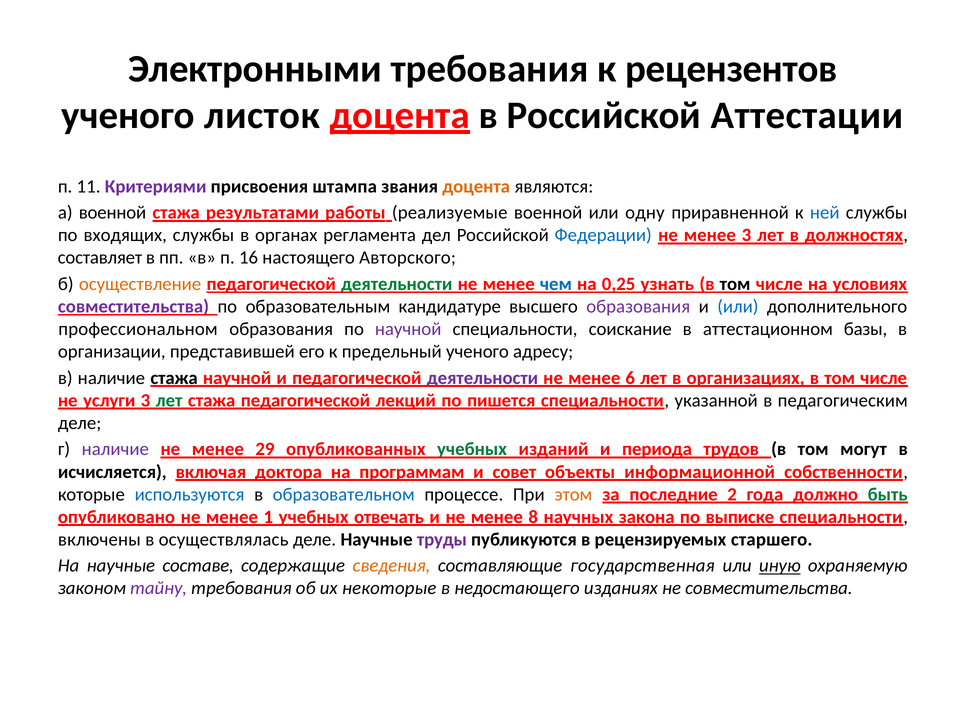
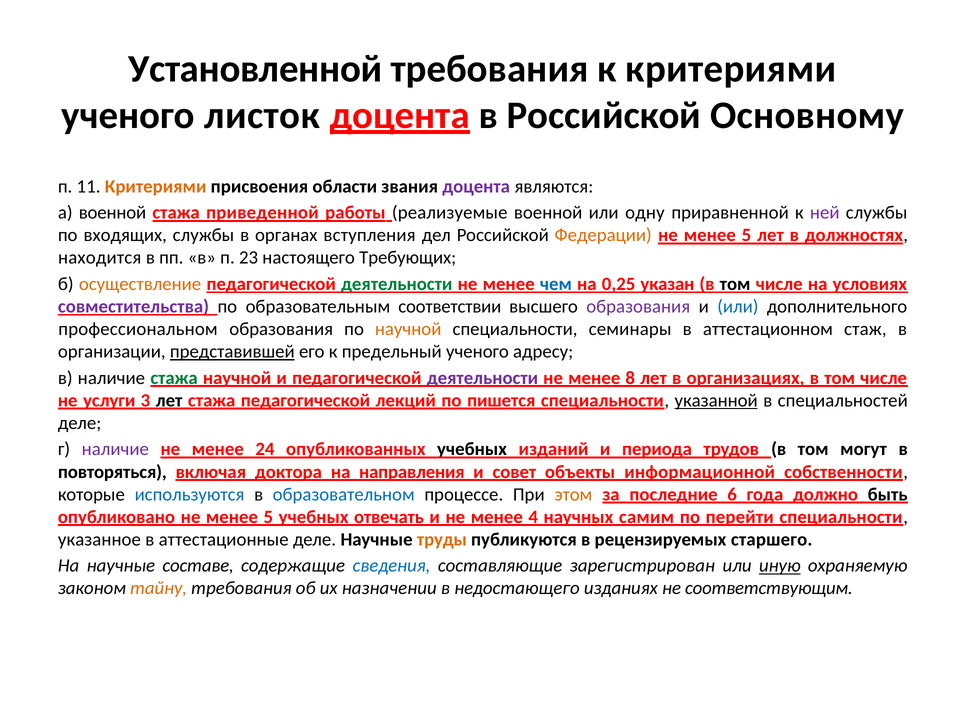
Электронными: Электронными -> Установленной
к рецензентов: рецензентов -> критериями
Аттестации: Аттестации -> Основному
Критериями at (156, 186) colour: purple -> orange
штампа: штампа -> области
доцента at (476, 186) colour: orange -> purple
результатами: результатами -> приведенной
ней colour: blue -> purple
регламента: регламента -> вступления
Федерации colour: blue -> orange
3 at (746, 235): 3 -> 5
составляет: составляет -> находится
16: 16 -> 23
Авторского: Авторского -> Требующих
узнать: узнать -> указан
кандидатуре: кандидатуре -> соответствии
научной at (408, 329) colour: purple -> orange
соискание: соискание -> семинары
базы: базы -> стаж
представившей underline: none -> present
стажа at (174, 378) colour: black -> green
6: 6 -> 8
лет at (169, 401) colour: green -> black
указанной underline: none -> present
педагогическим: педагогическим -> специальностей
29: 29 -> 24
учебных at (472, 450) colour: green -> black
исчисляется: исчисляется -> повторяться
программам: программам -> направления
2: 2 -> 6
быть colour: green -> black
опубликовано не менее 1: 1 -> 5
8: 8 -> 4
закона: закона -> самим
выписке: выписке -> перейти
включены: включены -> указанное
осуществлялась: осуществлялась -> аттестационные
труды colour: purple -> orange
сведения colour: orange -> blue
государственная: государственная -> зарегистрирован
тайну colour: purple -> orange
некоторые: некоторые -> назначении
не совместительства: совместительства -> соответствующим
